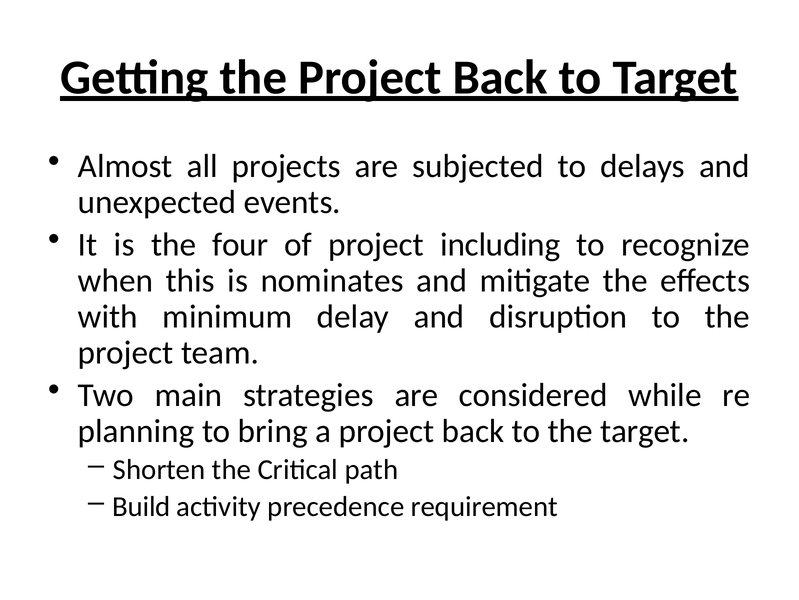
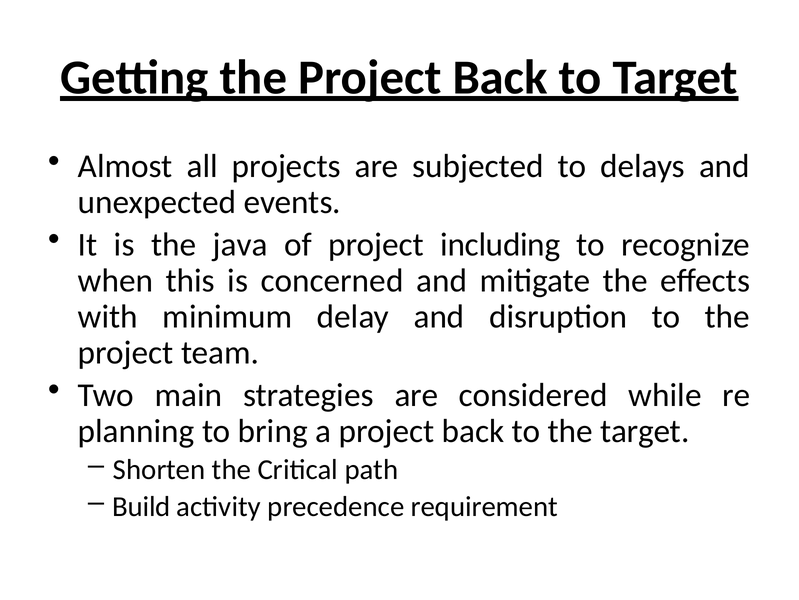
four: four -> java
nominates: nominates -> concerned
